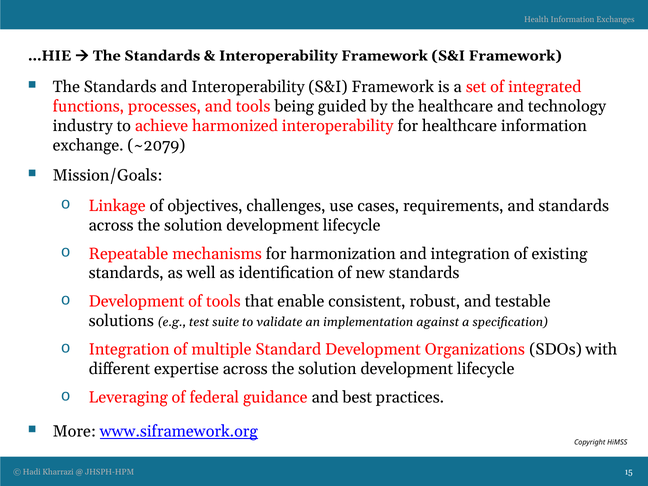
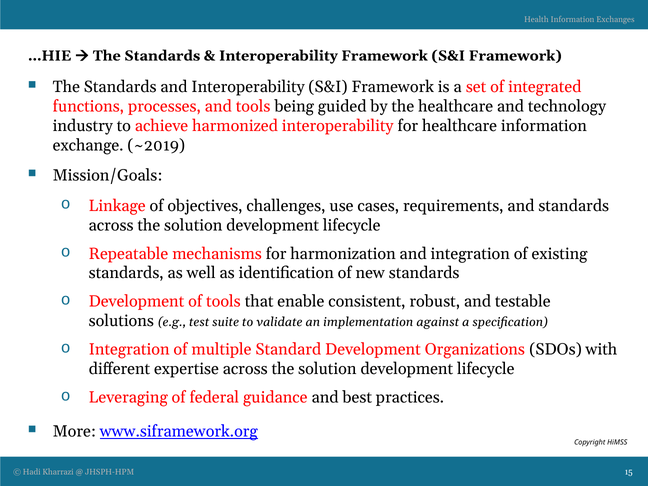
~2079: ~2079 -> ~2019
